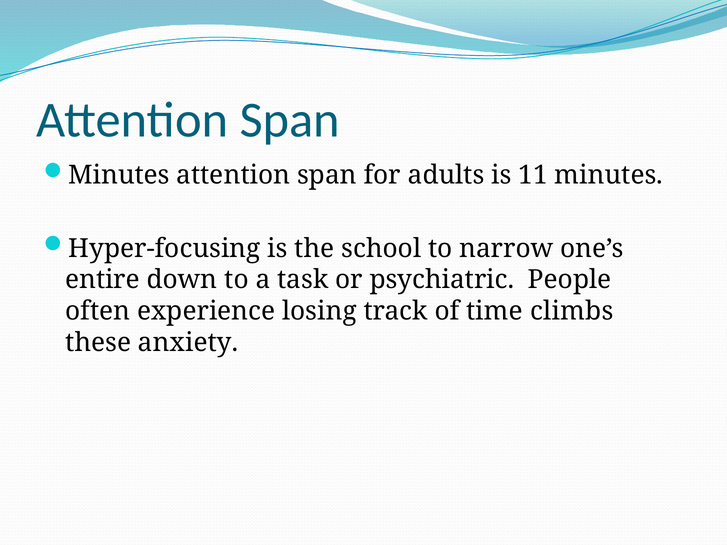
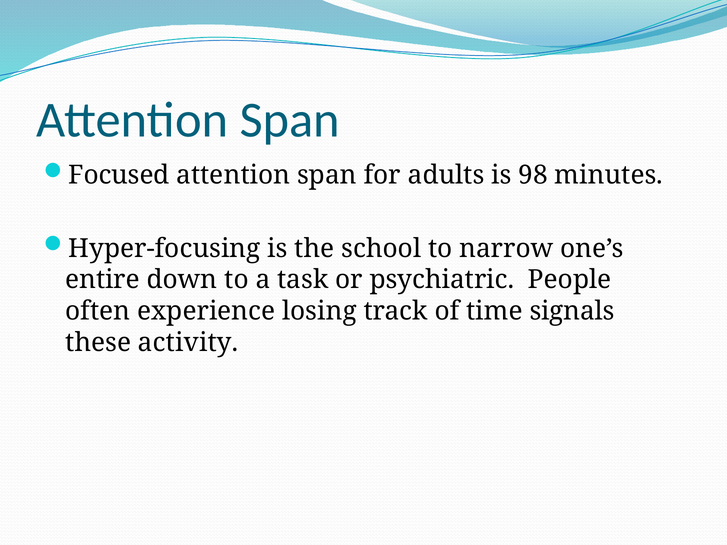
Minutes at (119, 175): Minutes -> Focused
11: 11 -> 98
climbs: climbs -> signals
anxiety: anxiety -> activity
